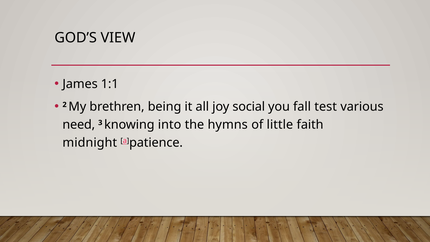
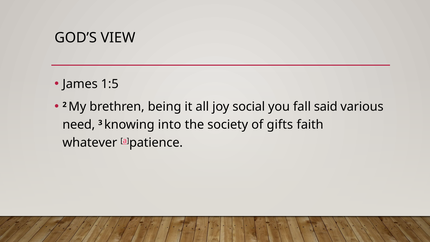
1:1: 1:1 -> 1:5
test: test -> said
hymns: hymns -> society
little: little -> gifts
midnight: midnight -> whatever
